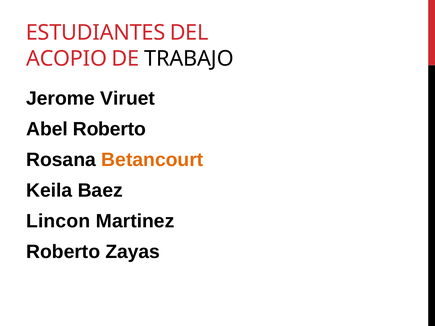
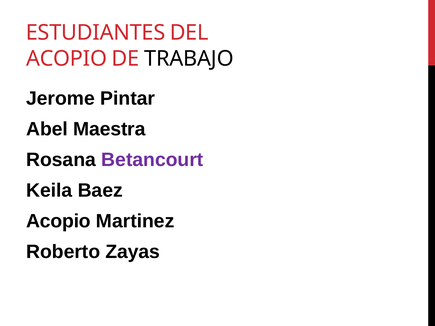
Viruet: Viruet -> Pintar
Abel Roberto: Roberto -> Maestra
Betancourt colour: orange -> purple
Lincon at (58, 221): Lincon -> Acopio
